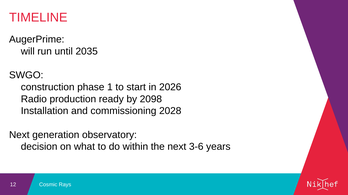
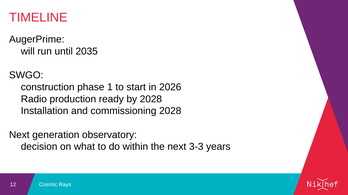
by 2098: 2098 -> 2028
3-6: 3-6 -> 3-3
